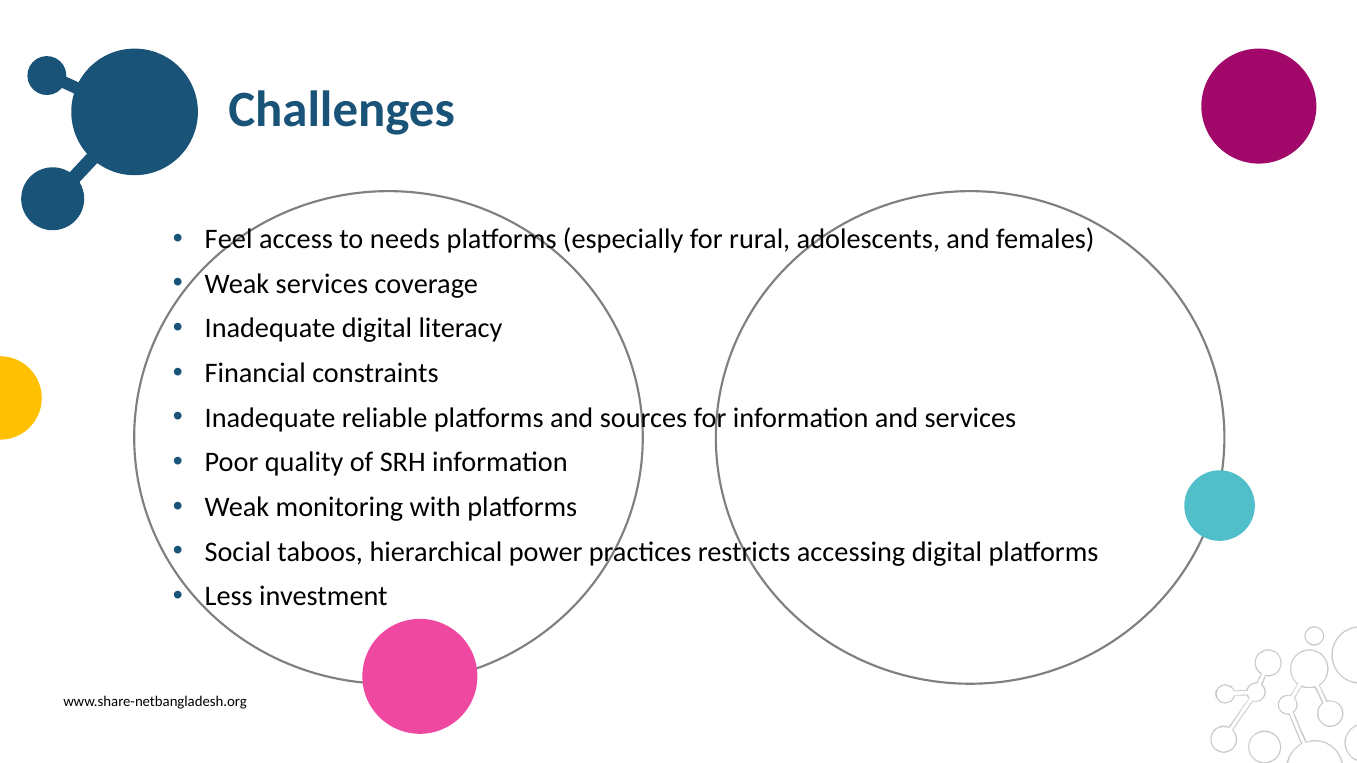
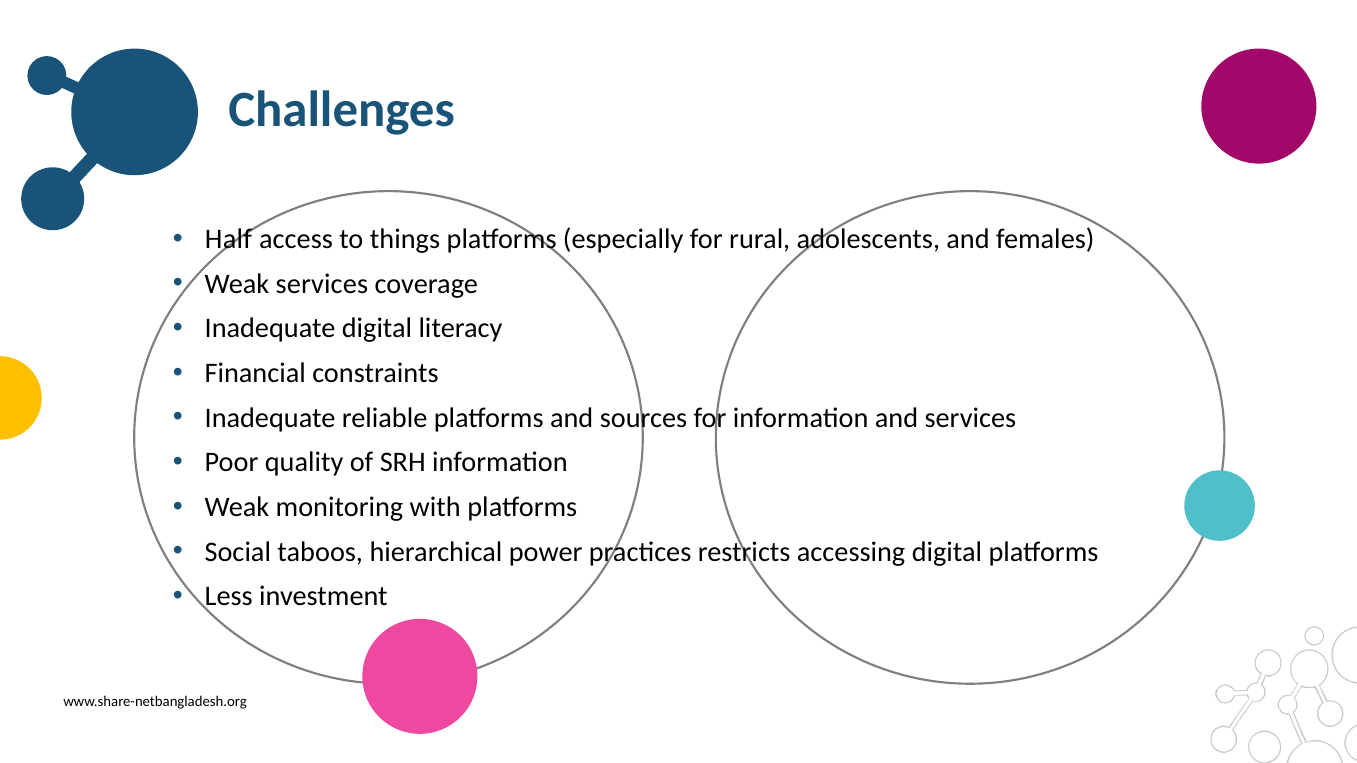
Feel: Feel -> Half
needs: needs -> things
